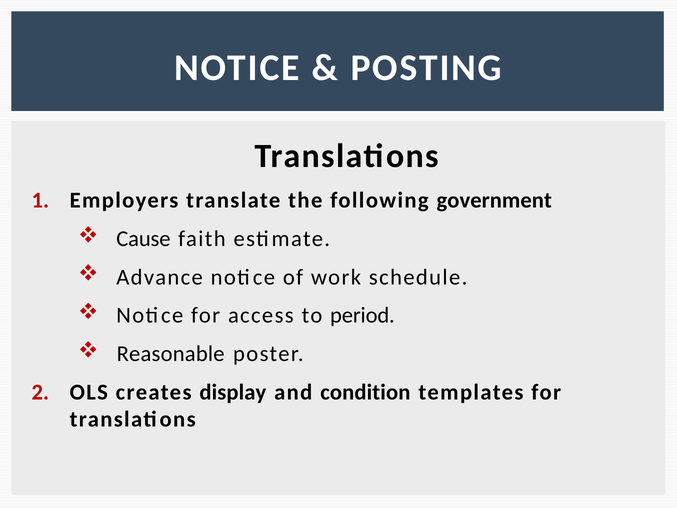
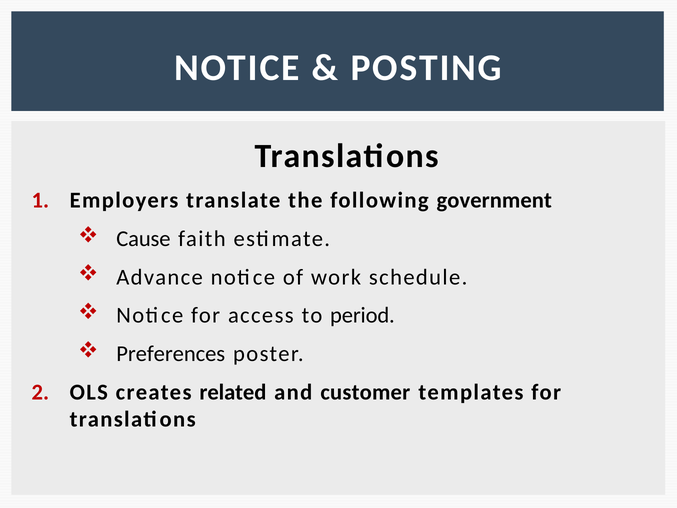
Reasonable: Reasonable -> Preferences
display: display -> related
condition: condition -> customer
